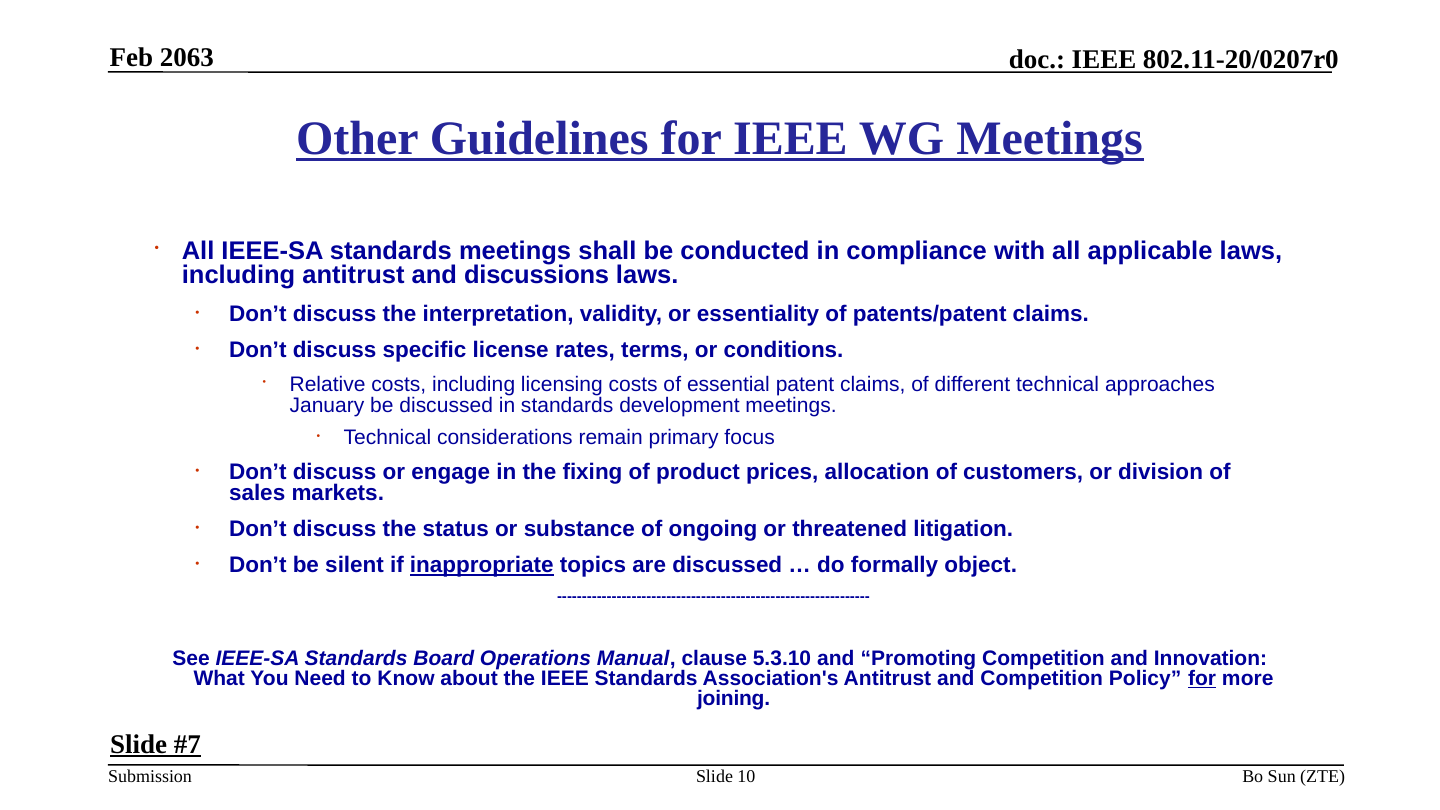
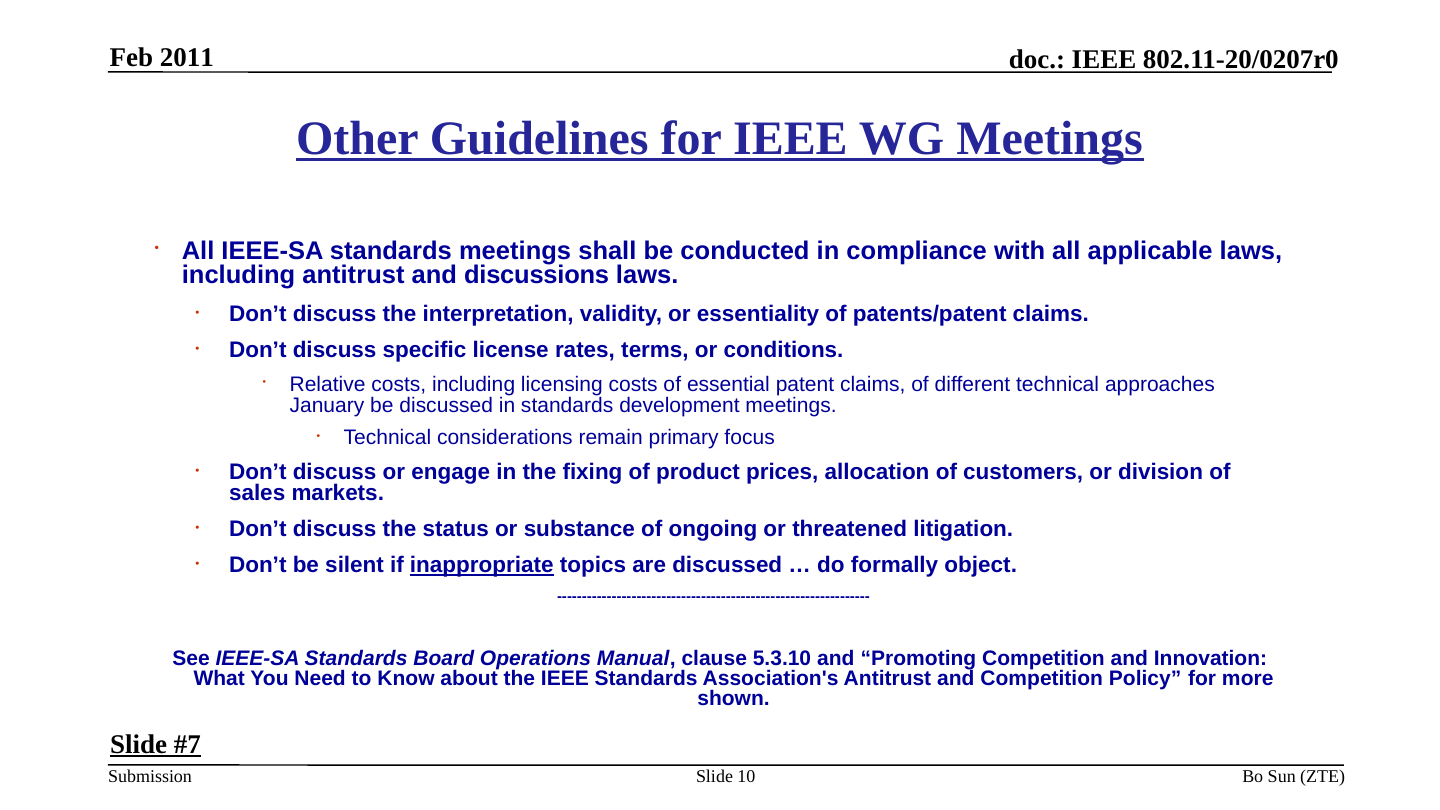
2063: 2063 -> 2011
for at (1202, 678) underline: present -> none
joining: joining -> shown
